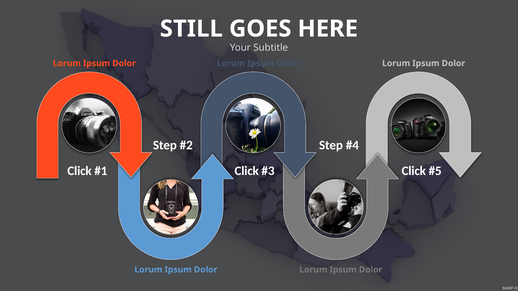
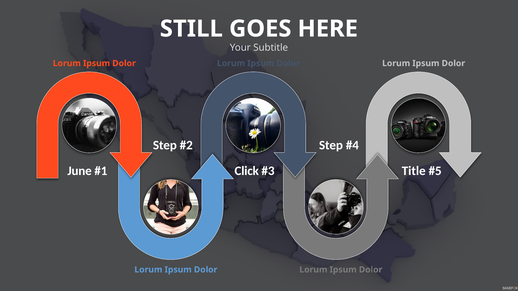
Click at (80, 171): Click -> June
Click at (414, 171): Click -> Title
